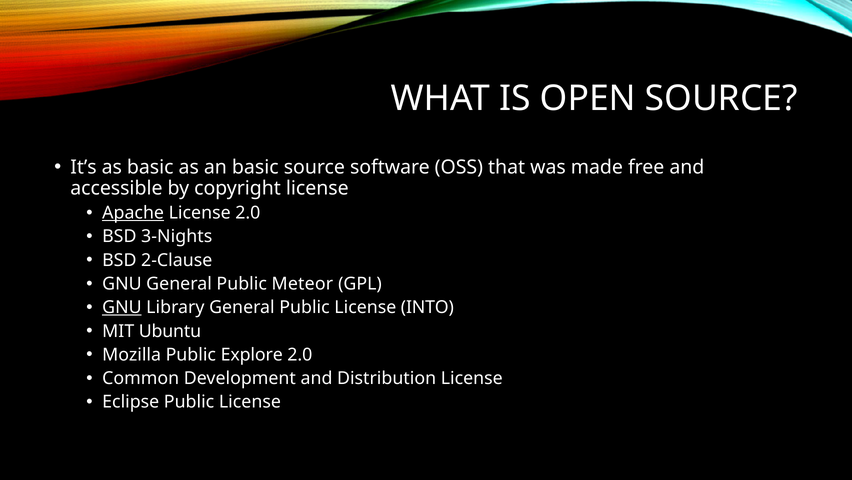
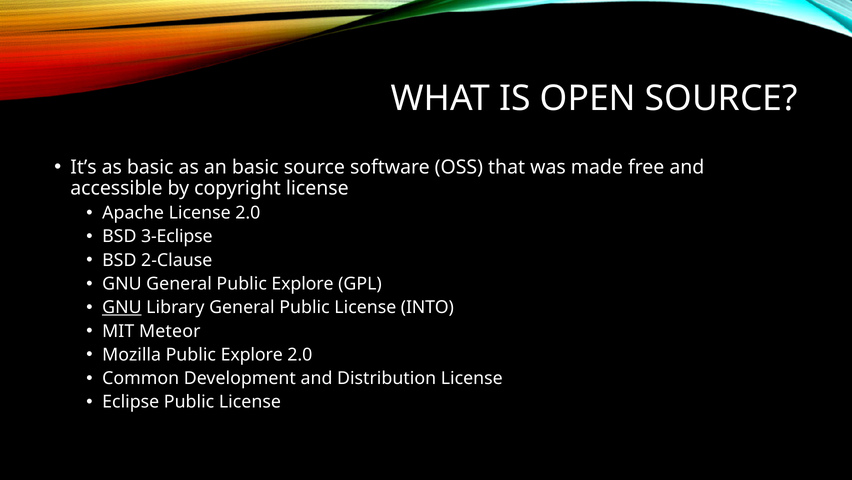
Apache underline: present -> none
3-Nights: 3-Nights -> 3-Eclipse
General Public Meteor: Meteor -> Explore
Ubuntu: Ubuntu -> Meteor
